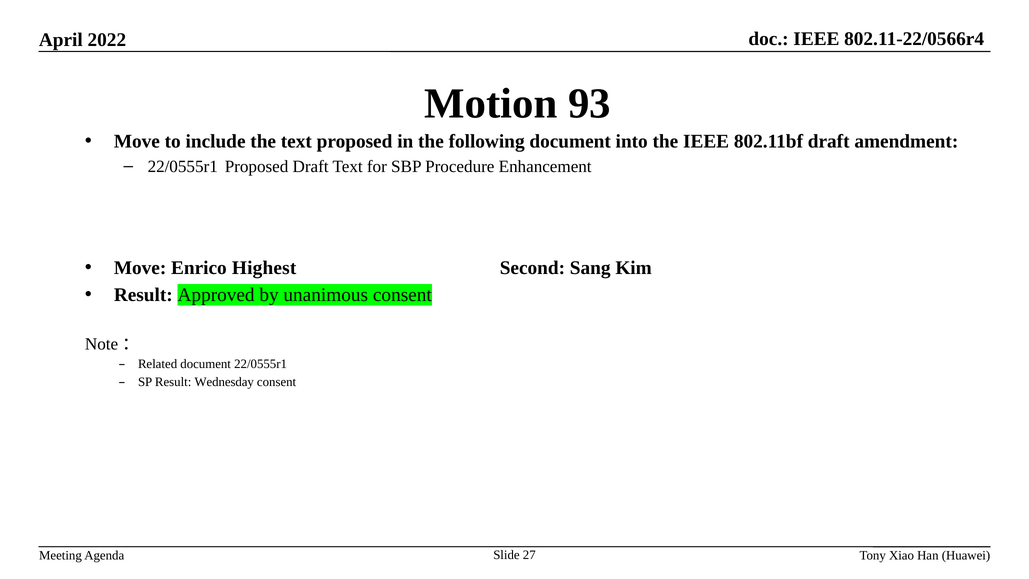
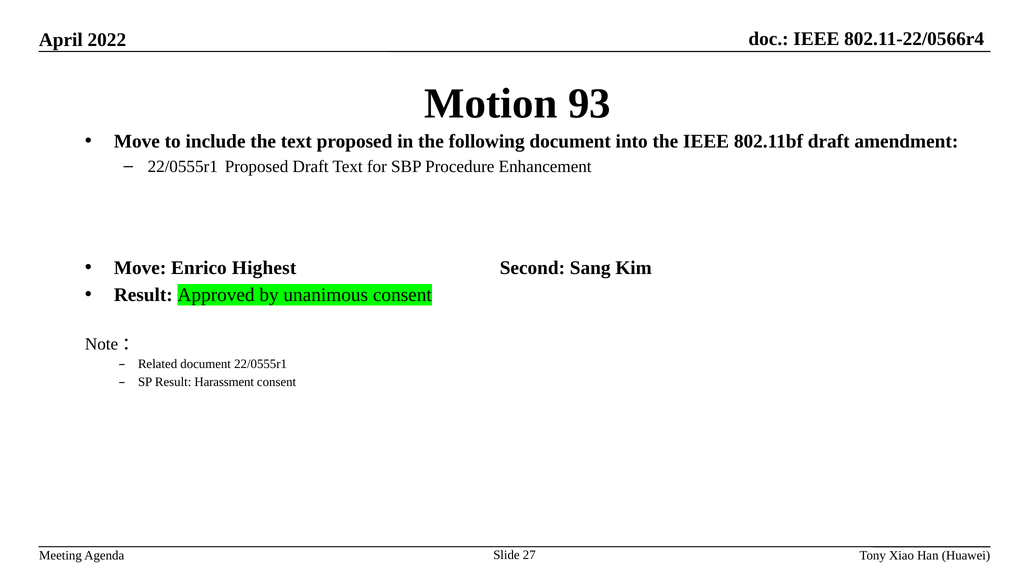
Wednesday: Wednesday -> Harassment
